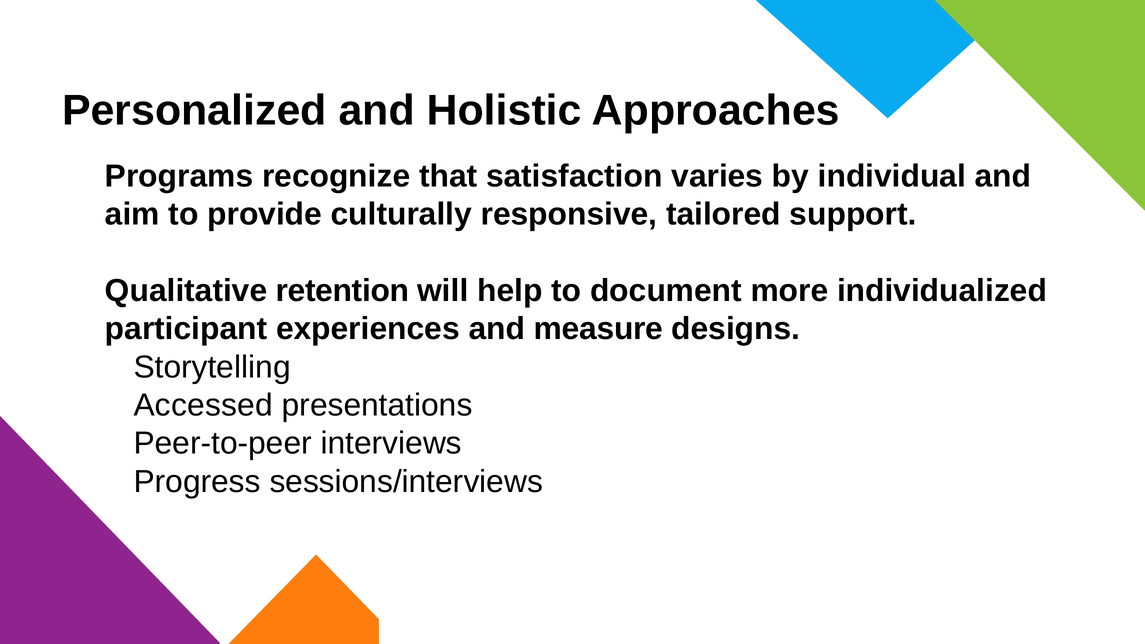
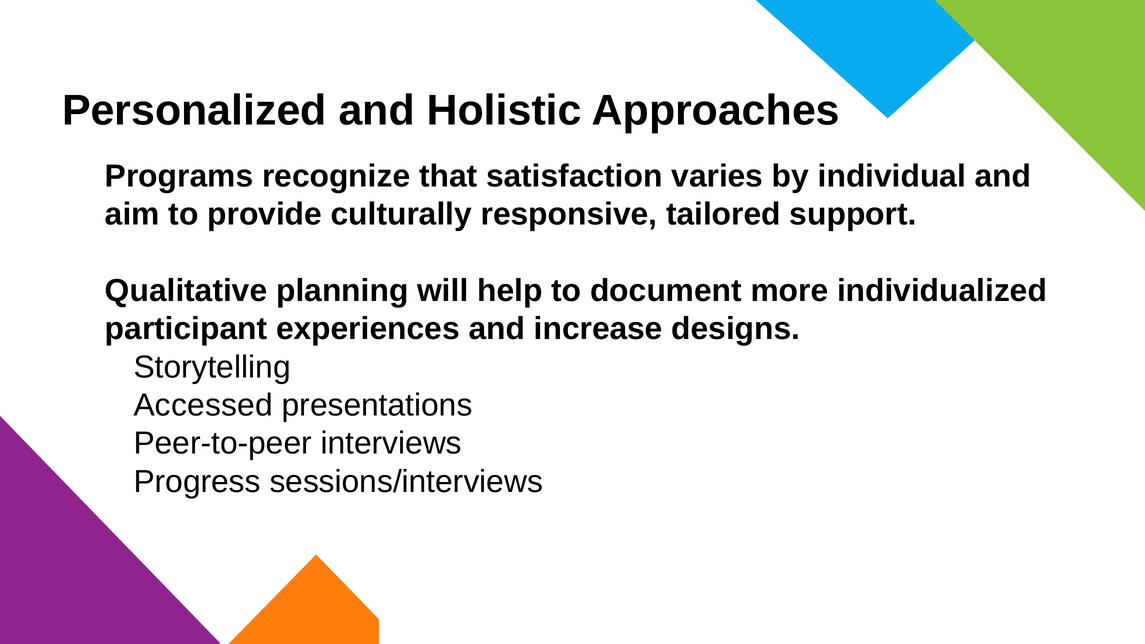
retention: retention -> planning
measure: measure -> increase
